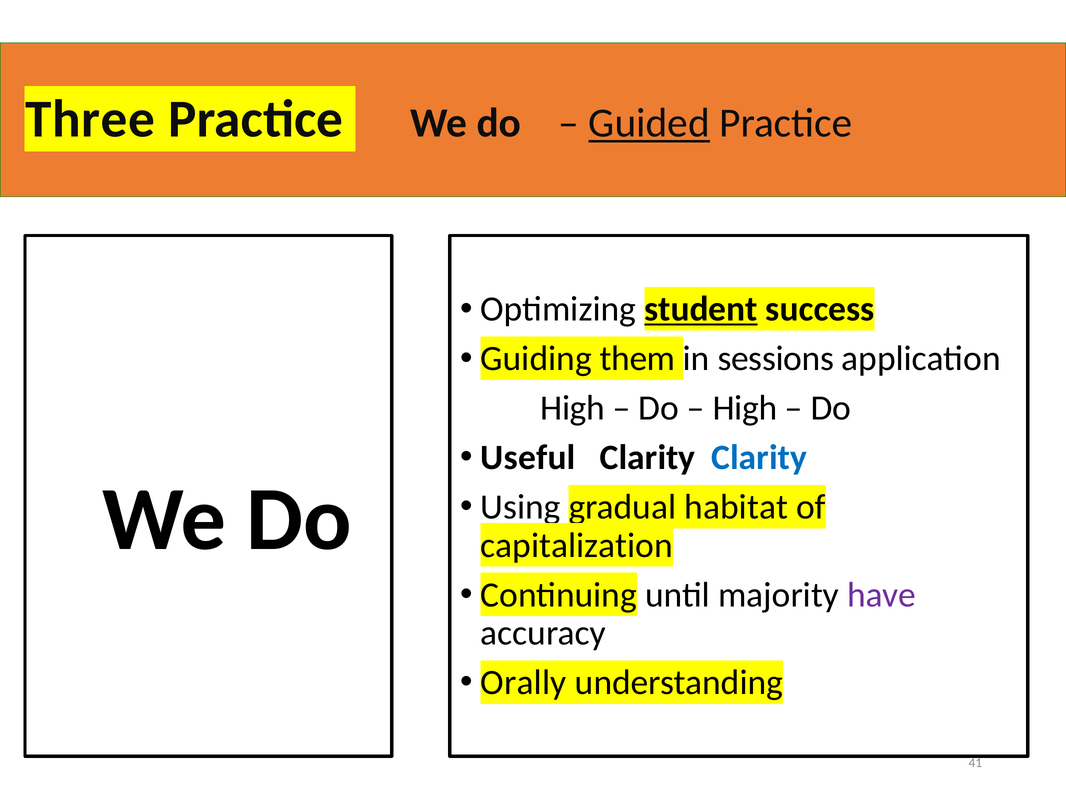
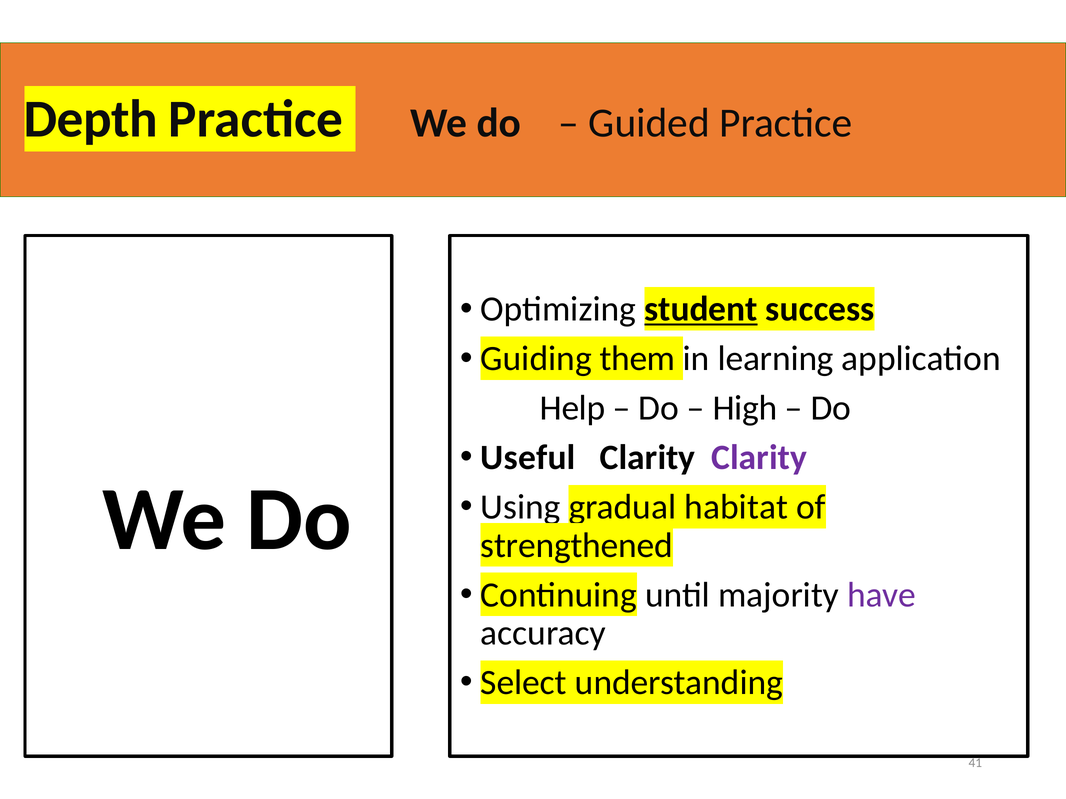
Three: Three -> Depth
Guided underline: present -> none
sessions: sessions -> learning
High at (573, 408): High -> Help
Clarity at (759, 458) colour: blue -> purple
capitalization: capitalization -> strengthened
Orally: Orally -> Select
